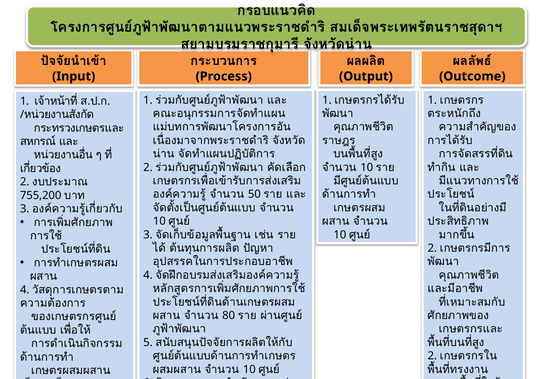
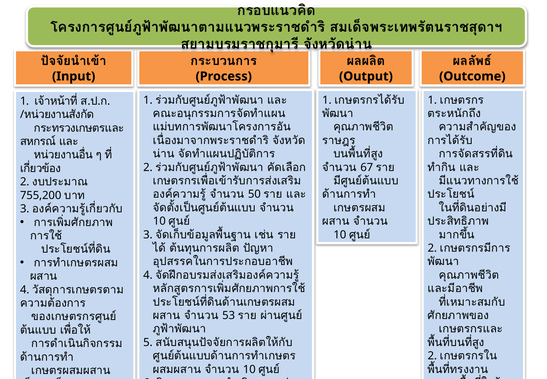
10 at (367, 167): 10 -> 67
80: 80 -> 53
